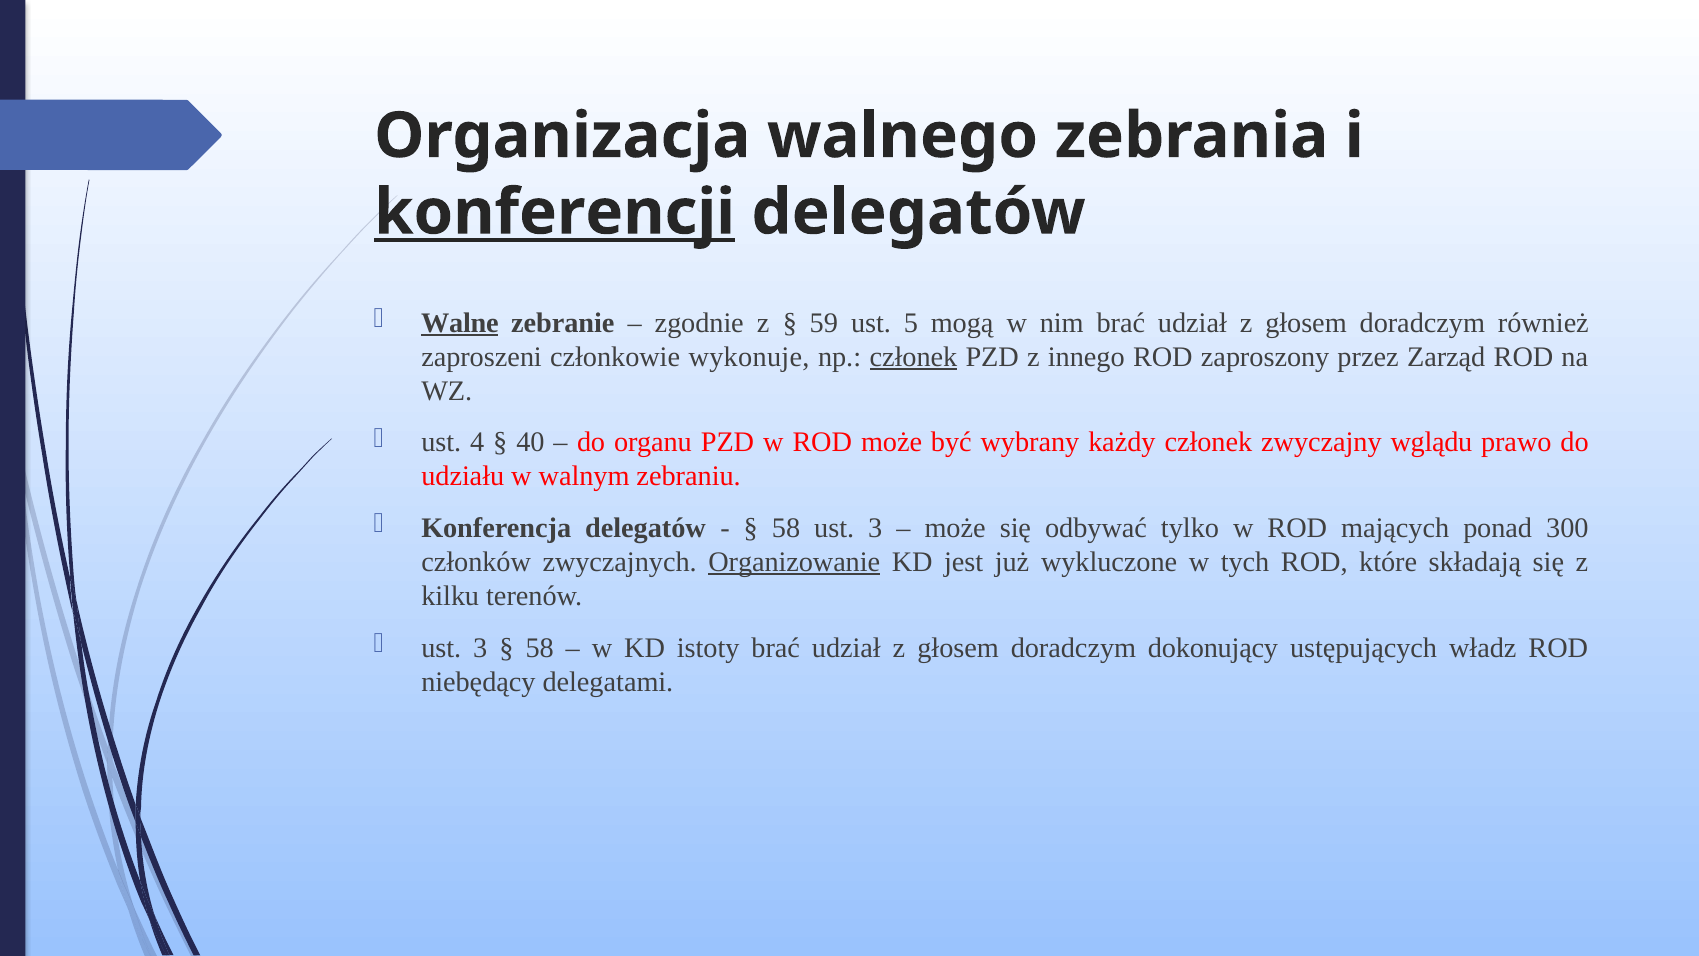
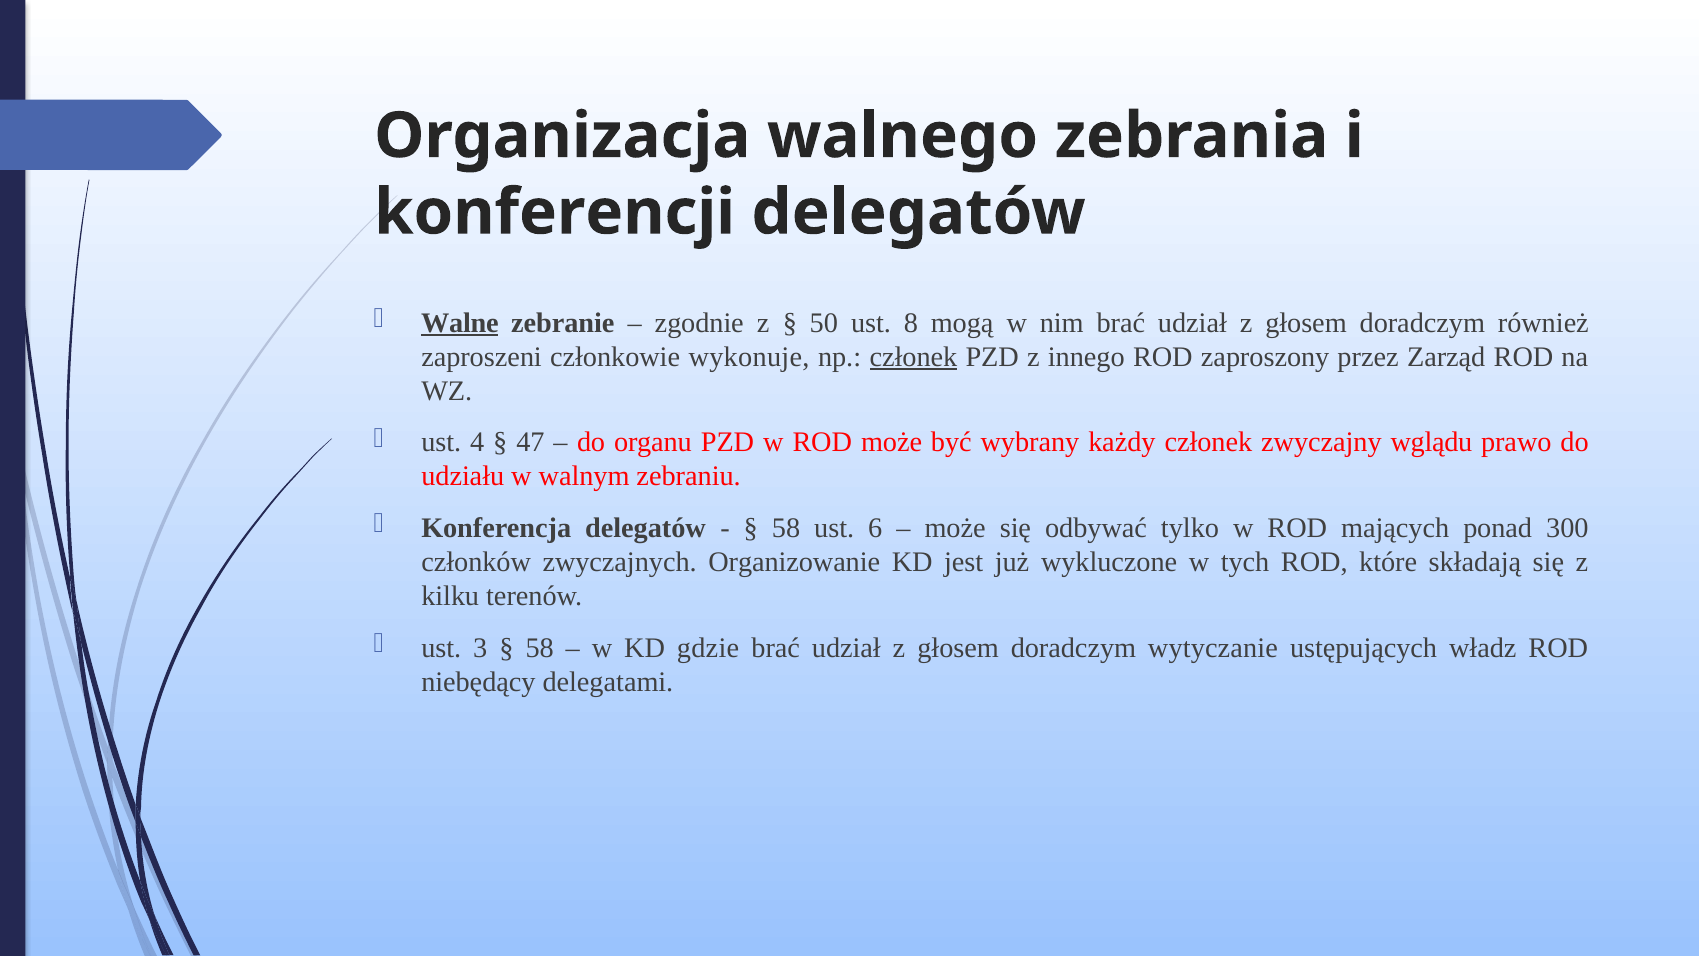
konferencji underline: present -> none
59: 59 -> 50
5: 5 -> 8
40: 40 -> 47
58 ust 3: 3 -> 6
Organizowanie underline: present -> none
istoty: istoty -> gdzie
dokonujący: dokonujący -> wytyczanie
